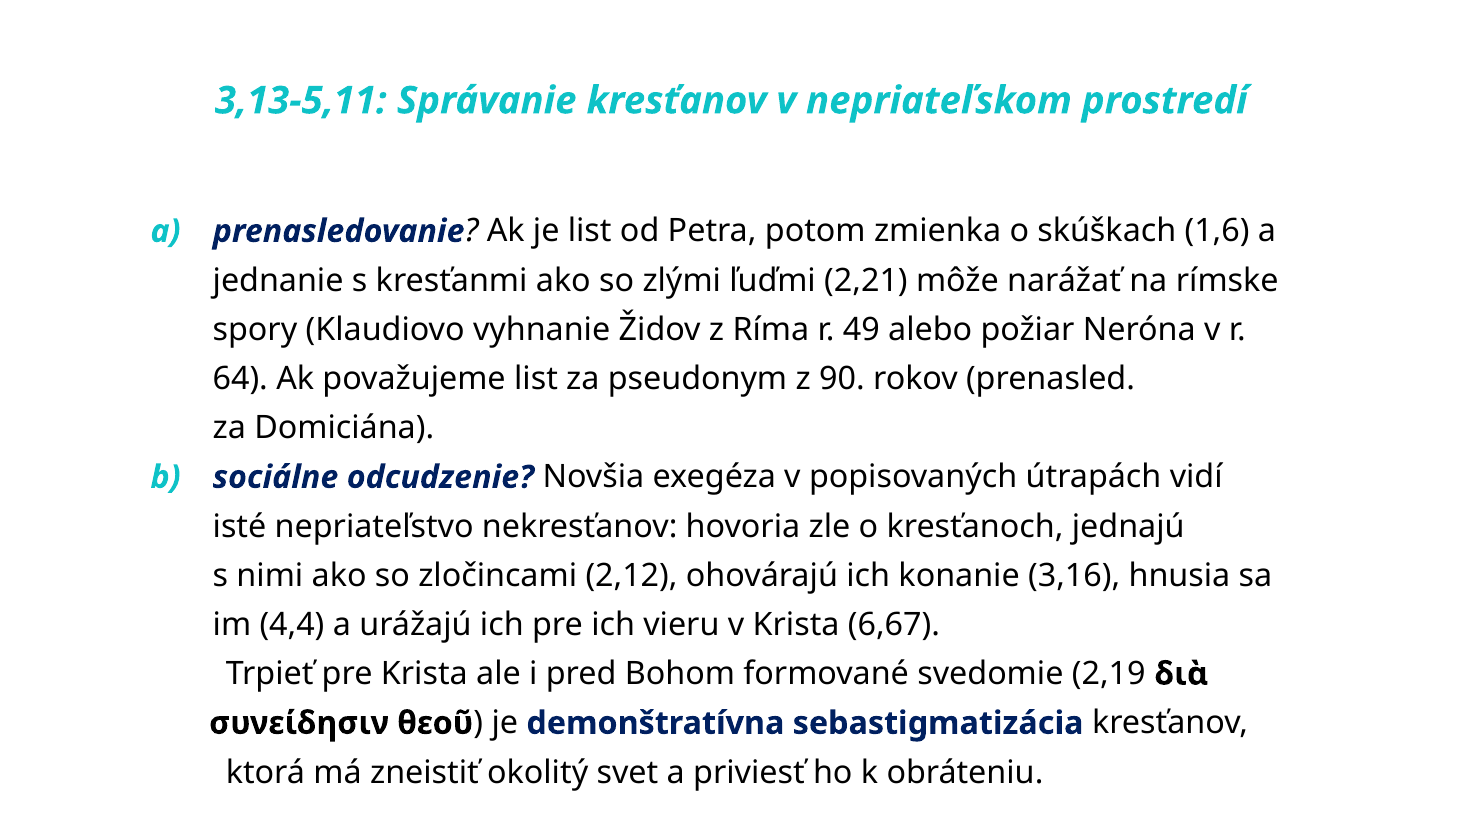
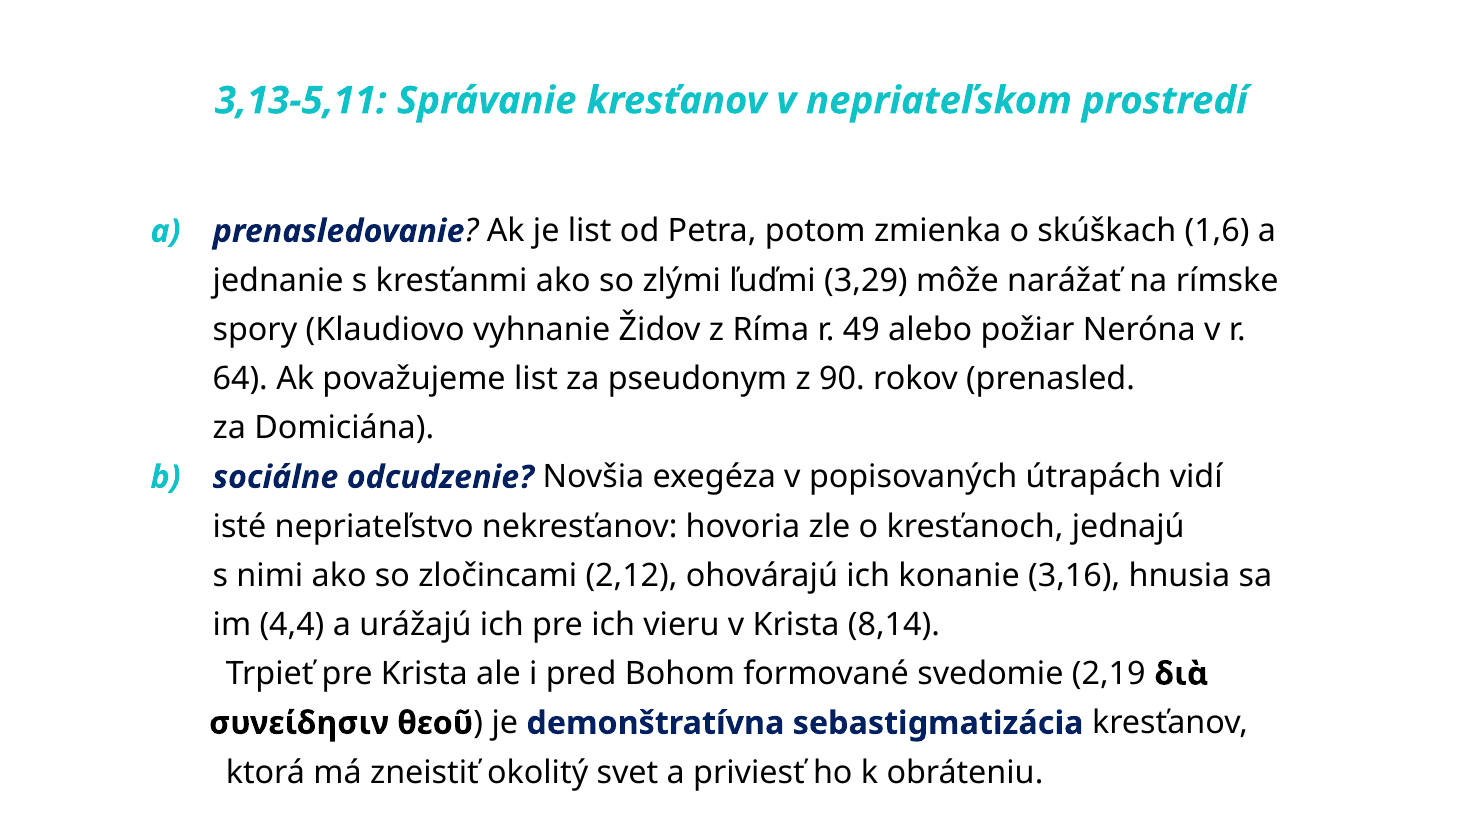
2,21: 2,21 -> 3,29
6,67: 6,67 -> 8,14
